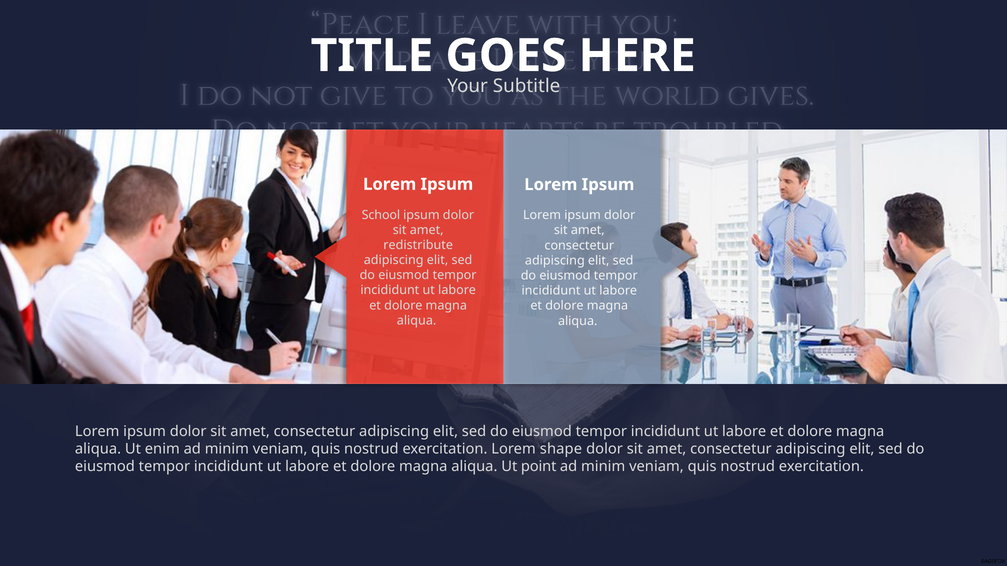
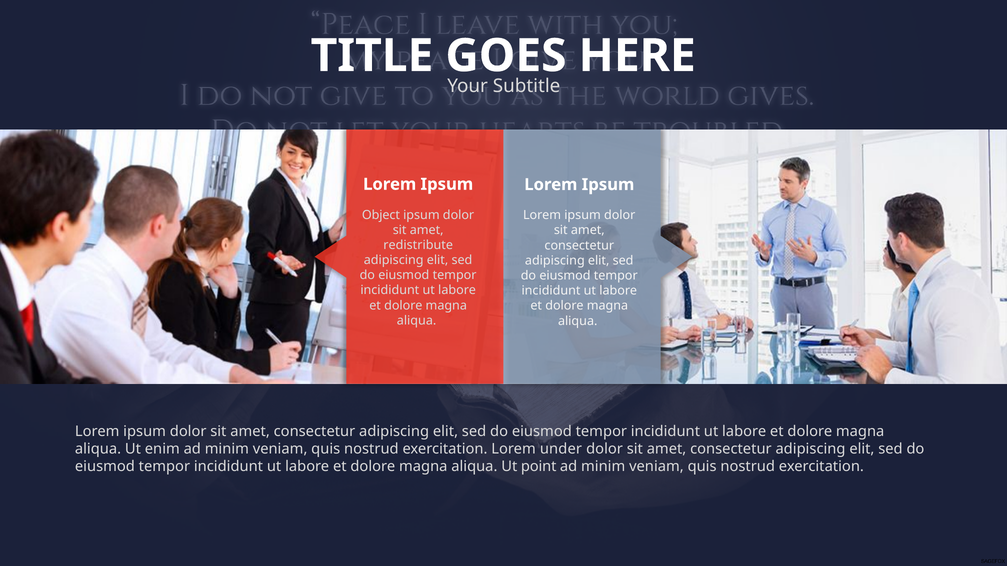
School: School -> Object
shape: shape -> under
